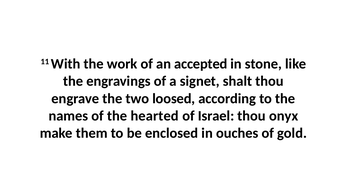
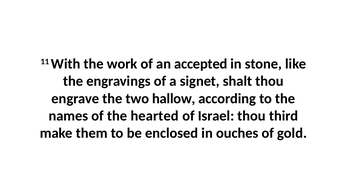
loosed: loosed -> hallow
onyx: onyx -> third
